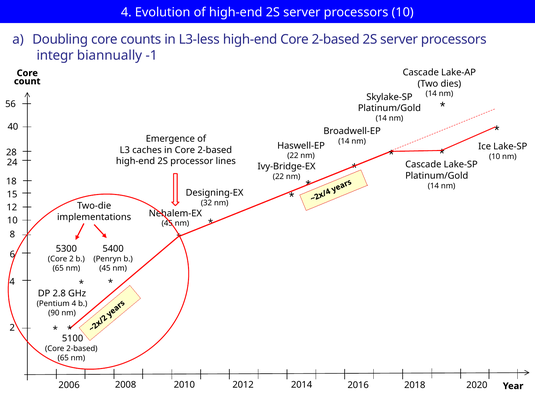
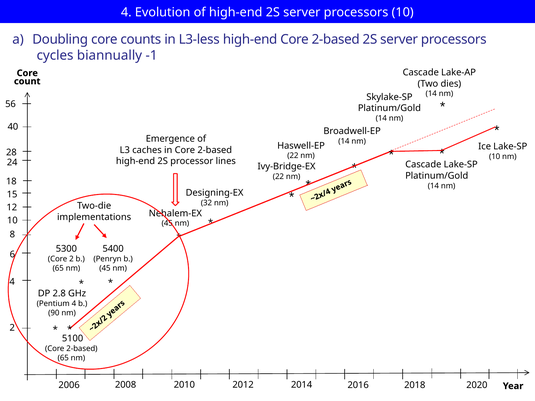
integr: integr -> cycles
